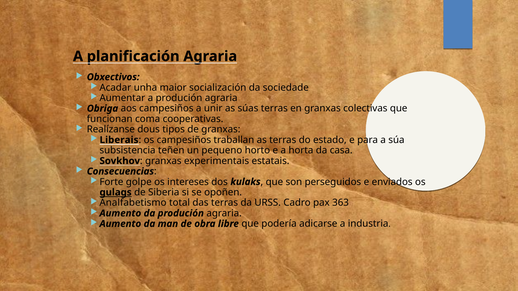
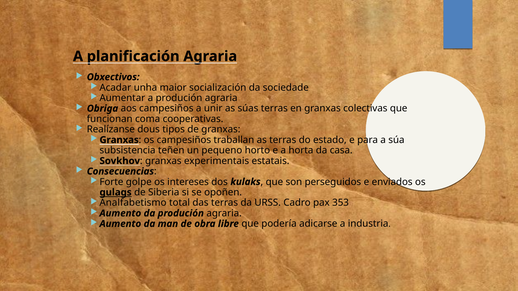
Liberais at (119, 140): Liberais -> Granxas
363: 363 -> 353
